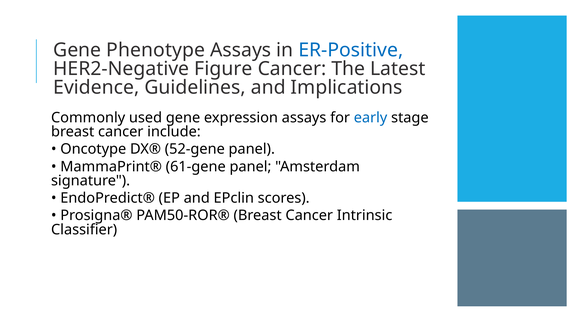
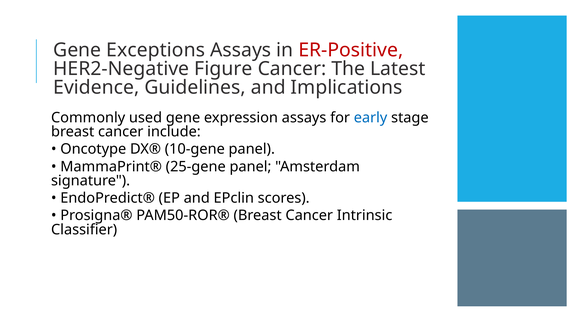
Phenotype: Phenotype -> Exceptions
ER-Positive colour: blue -> red
52-gene: 52-gene -> 10-gene
61-gene: 61-gene -> 25-gene
